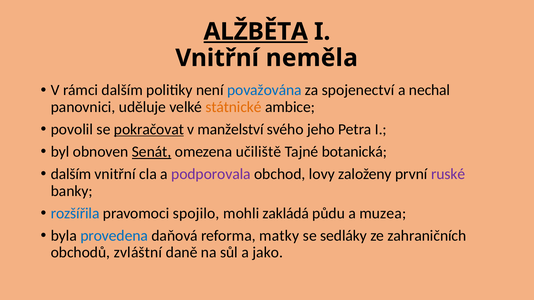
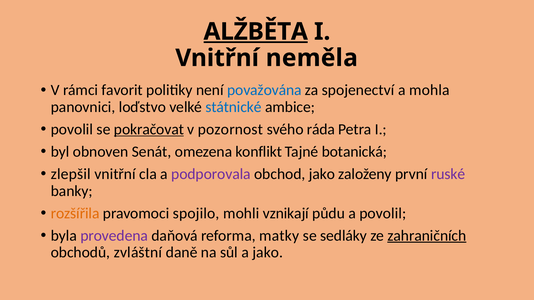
rámci dalším: dalším -> favorit
nechal: nechal -> mohla
uděluje: uděluje -> loďstvo
státnické colour: orange -> blue
manželství: manželství -> pozornost
jeho: jeho -> ráda
Senát underline: present -> none
učiliště: učiliště -> konflikt
dalším at (71, 174): dalším -> zlepšil
obchod lovy: lovy -> jako
rozšířila colour: blue -> orange
zakládá: zakládá -> vznikají
a muzea: muzea -> povolil
provedena colour: blue -> purple
zahraničních underline: none -> present
